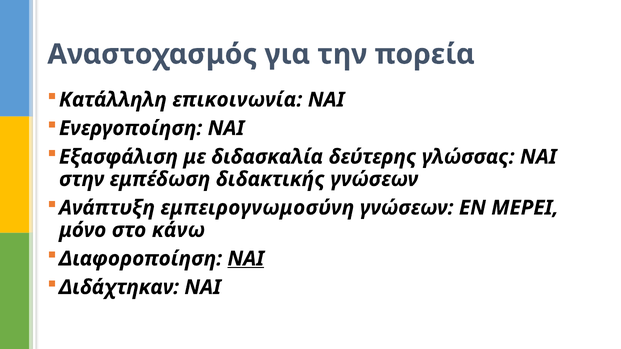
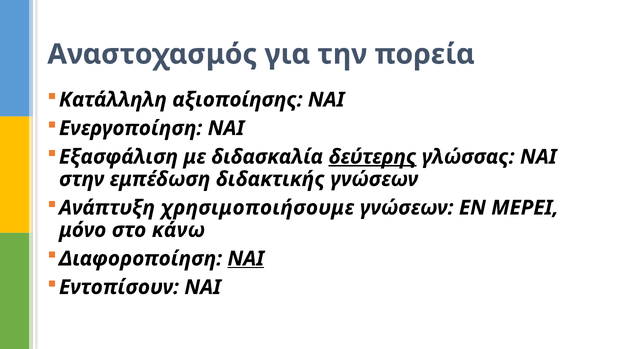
επικοινωνία: επικοινωνία -> αξιοποίησης
δεύτερης underline: none -> present
εμπειρογνωμοσύνη: εμπειρογνωμοσύνη -> χρησιμοποιήσουμε
Διδάχτηκαν: Διδάχτηκαν -> Εντοπίσουν
